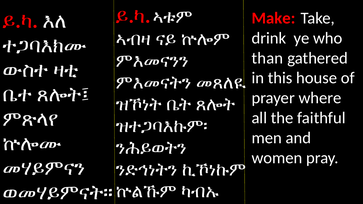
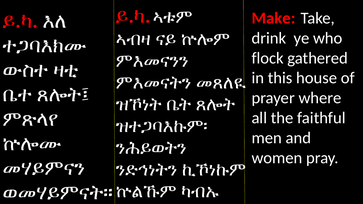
than: than -> flock
